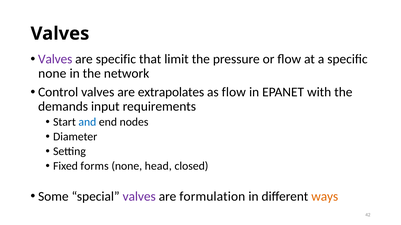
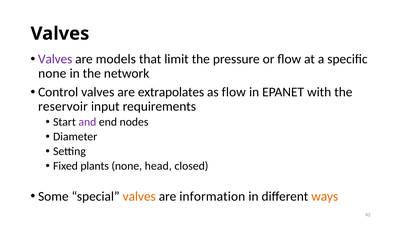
are specific: specific -> models
demands: demands -> reservoir
and colour: blue -> purple
forms: forms -> plants
valves at (139, 197) colour: purple -> orange
formulation: formulation -> information
